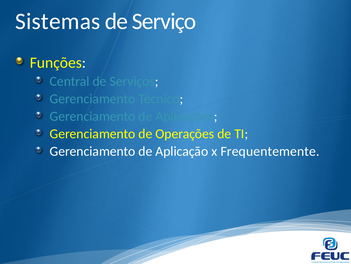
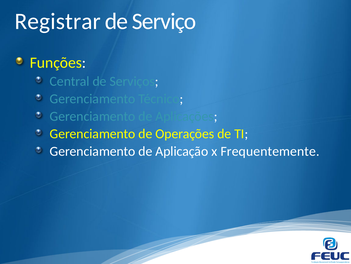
Sistemas: Sistemas -> Registrar
